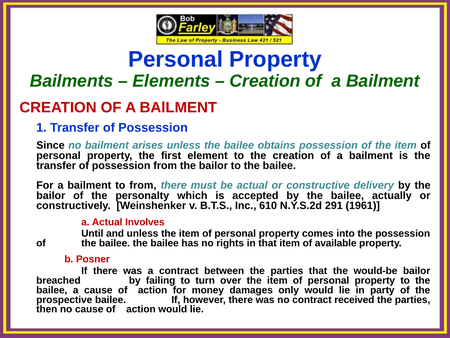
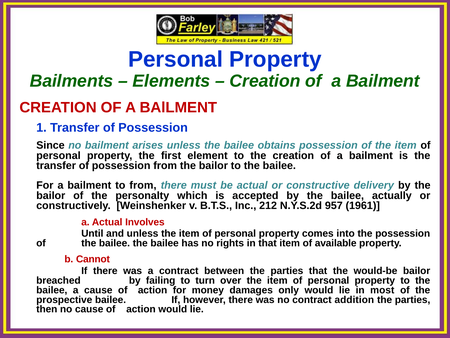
610: 610 -> 212
291: 291 -> 957
Posner: Posner -> Cannot
party: party -> most
received: received -> addition
